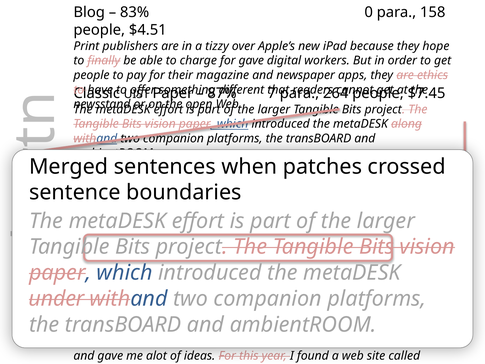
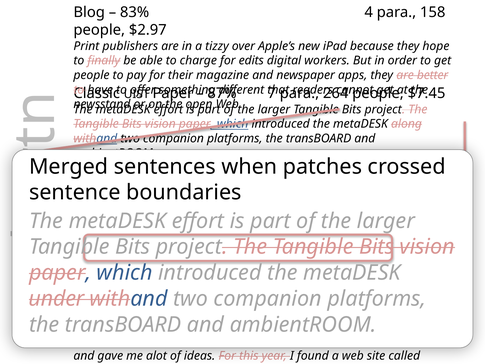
0: 0 -> 4
$4.51: $4.51 -> $2.97
for gave: gave -> edits
ethics: ethics -> better
